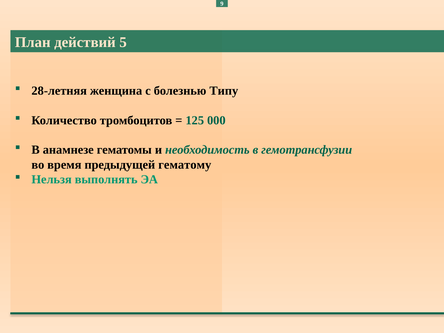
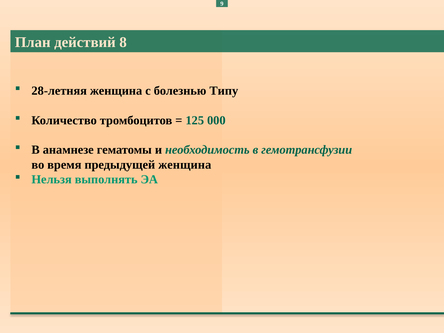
5: 5 -> 8
предыдущей гематому: гематому -> женщина
